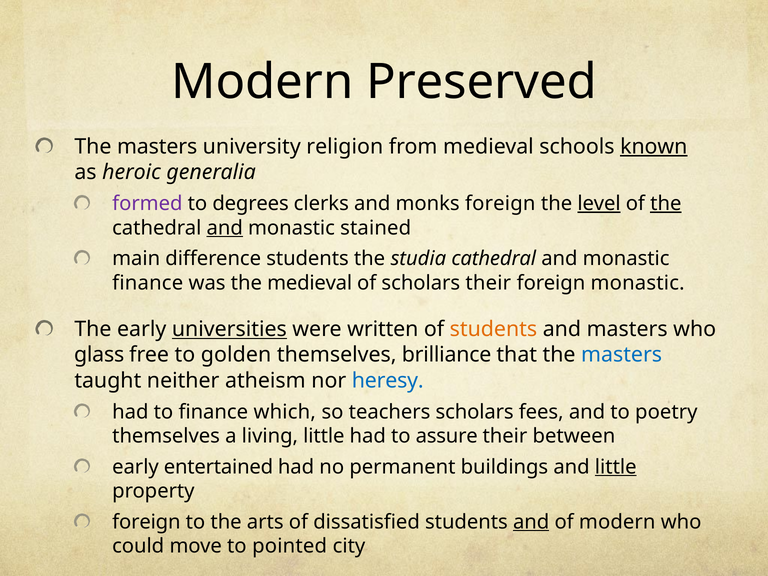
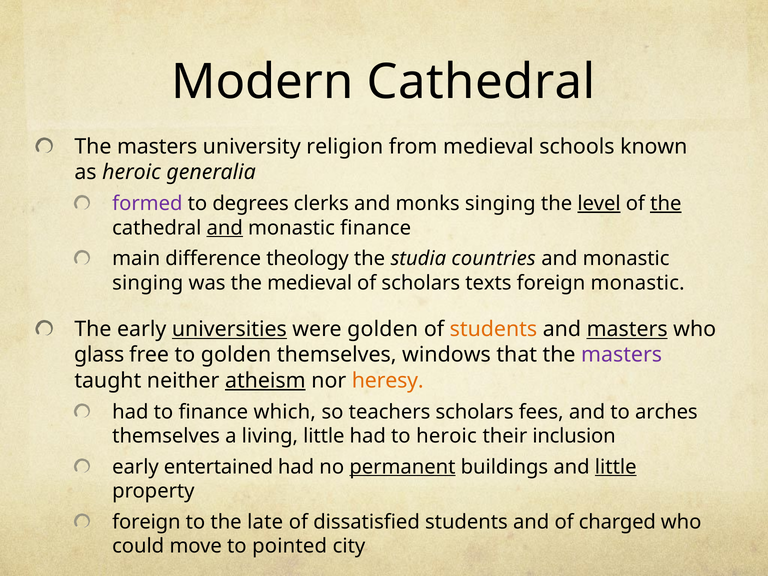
Modern Preserved: Preserved -> Cathedral
known underline: present -> none
monks foreign: foreign -> singing
monastic stained: stained -> finance
difference students: students -> theology
studia cathedral: cathedral -> countries
finance at (148, 283): finance -> singing
scholars their: their -> texts
were written: written -> golden
masters at (627, 329) underline: none -> present
brilliance: brilliance -> windows
masters at (622, 355) colour: blue -> purple
atheism underline: none -> present
heresy colour: blue -> orange
poetry: poetry -> arches
to assure: assure -> heroic
between: between -> inclusion
permanent underline: none -> present
arts: arts -> late
and at (531, 522) underline: present -> none
of modern: modern -> charged
